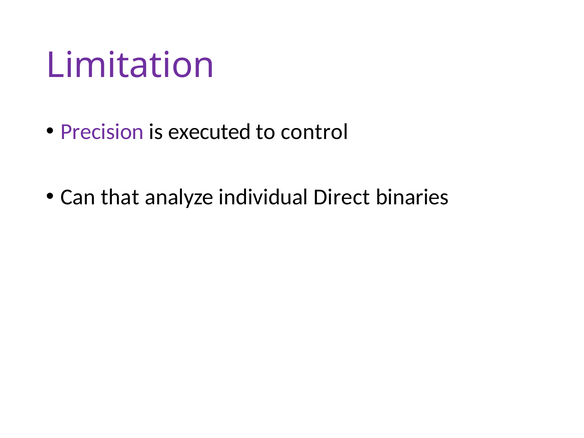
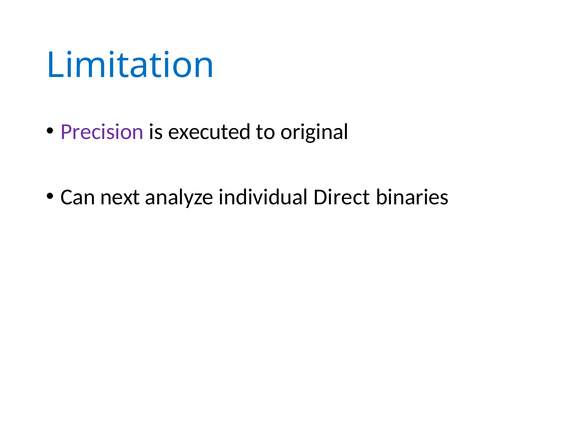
Limitation colour: purple -> blue
control: control -> original
that: that -> next
